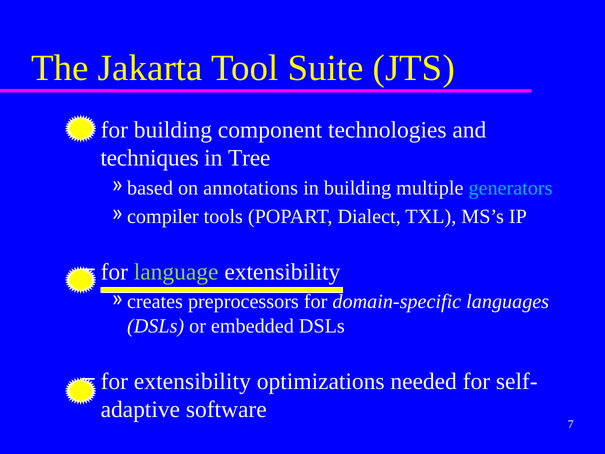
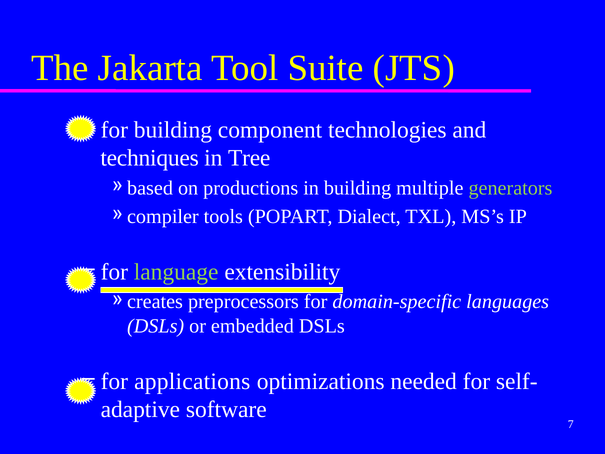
annotations: annotations -> productions
generators colour: light blue -> light green
extensibility at (192, 381): extensibility -> applications
